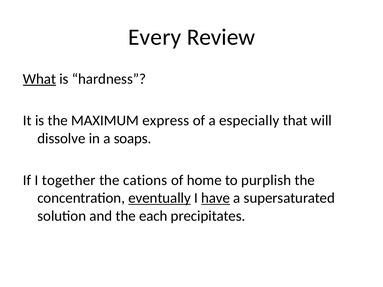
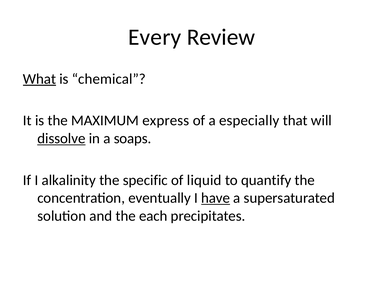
hardness: hardness -> chemical
dissolve underline: none -> present
together: together -> alkalinity
cations: cations -> specific
home: home -> liquid
purplish: purplish -> quantify
eventually underline: present -> none
